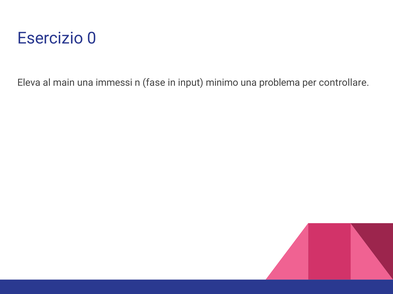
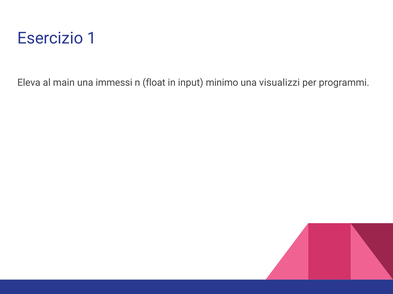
0: 0 -> 1
fase: fase -> float
problema: problema -> visualizzi
controllare: controllare -> programmi
